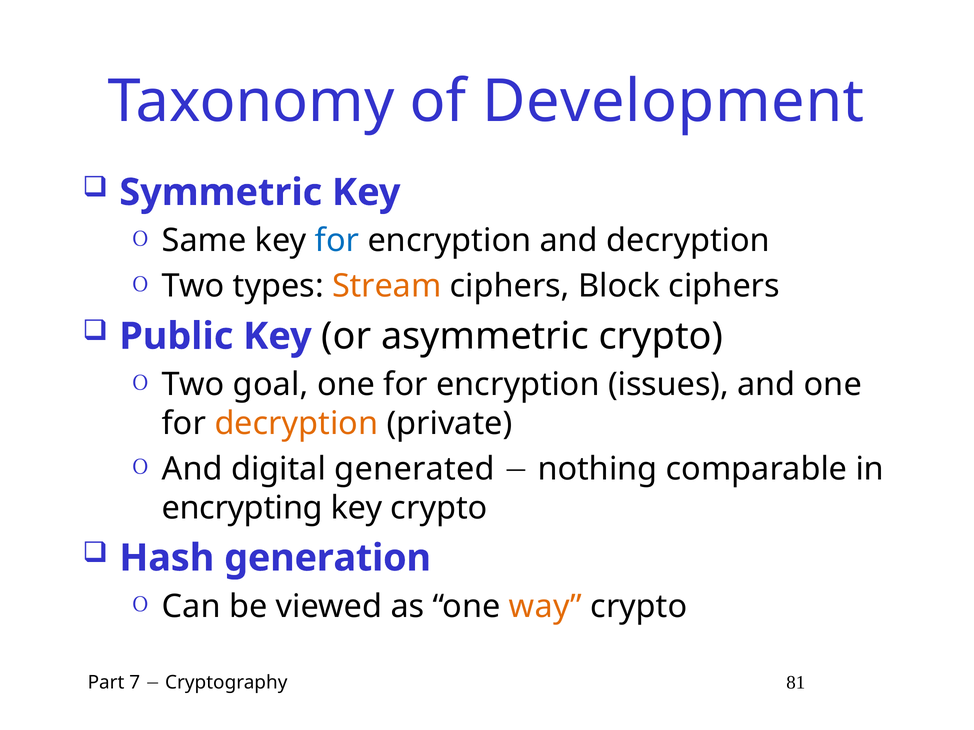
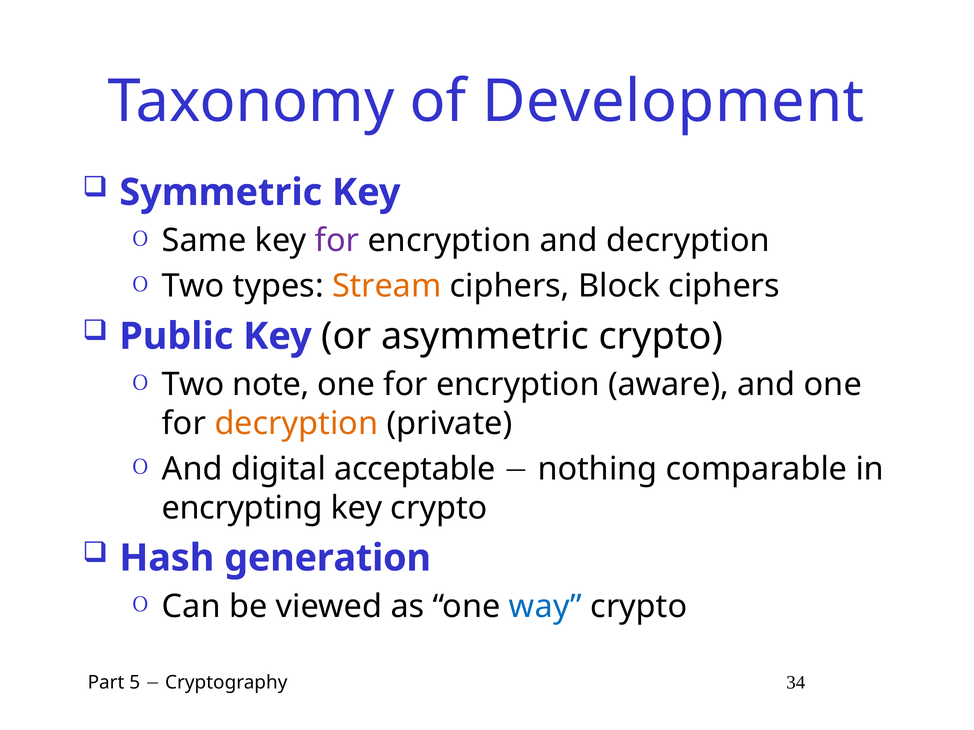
for at (337, 241) colour: blue -> purple
goal: goal -> note
issues: issues -> aware
generated: generated -> acceptable
way colour: orange -> blue
7: 7 -> 5
81: 81 -> 34
